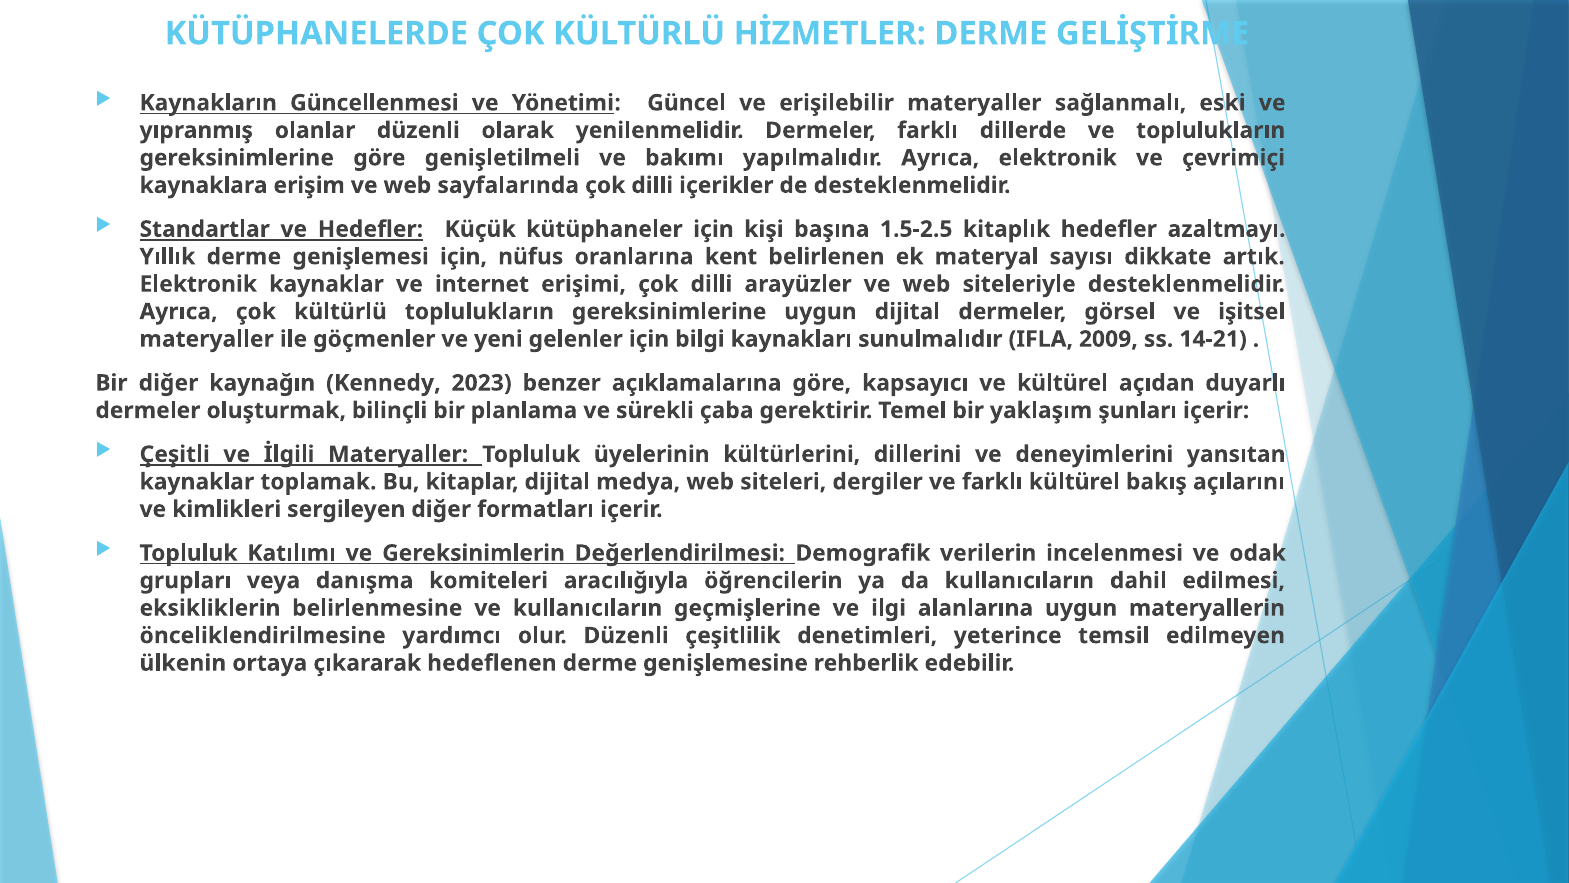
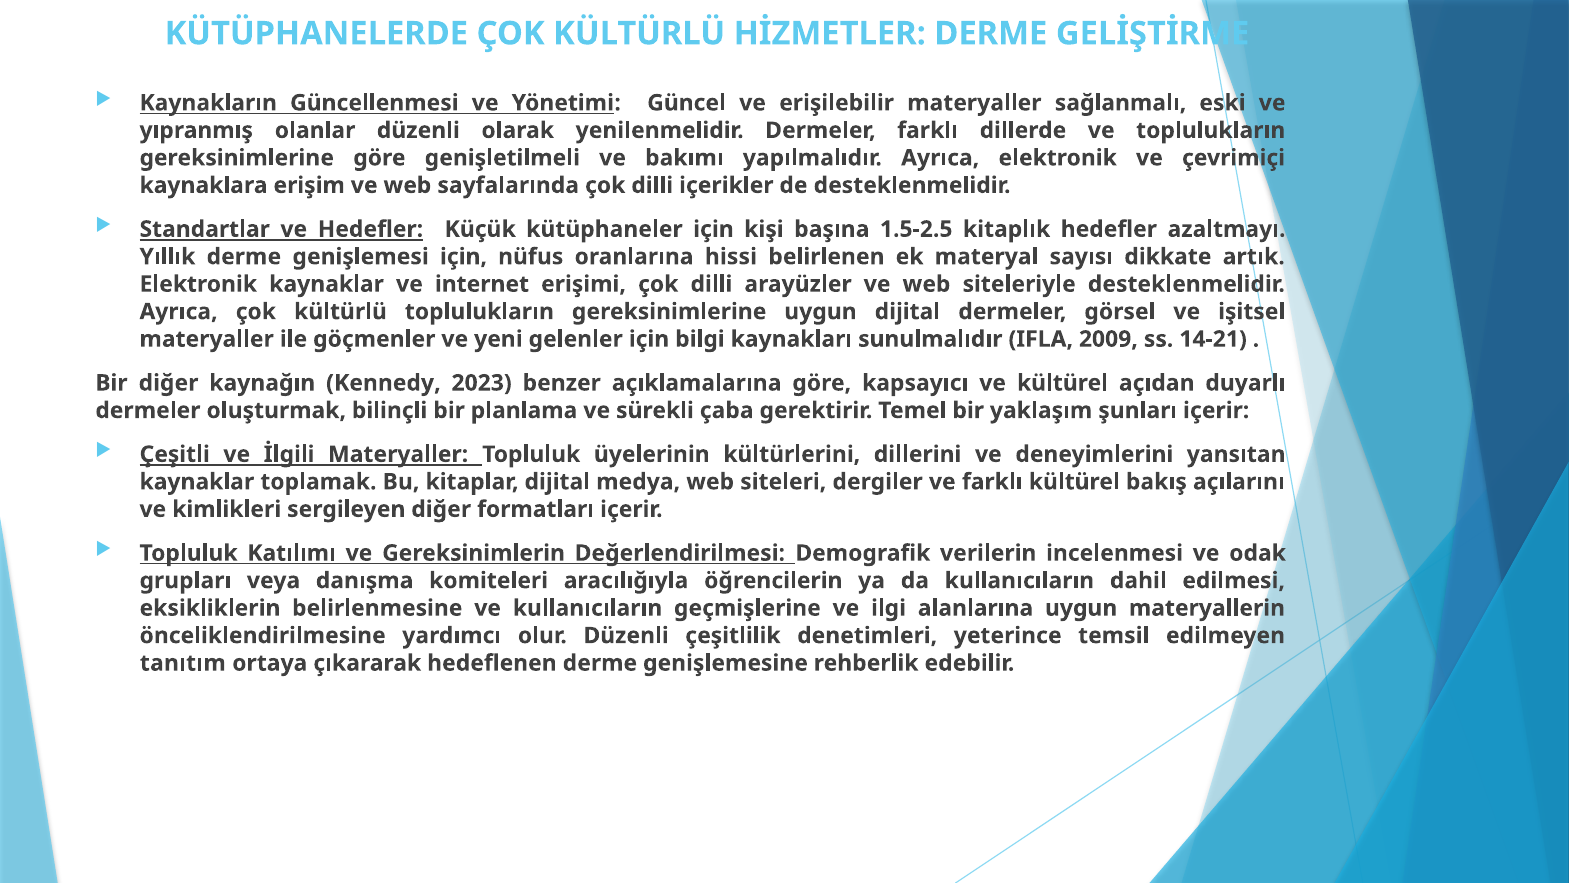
kent: kent -> hissi
ülkenin: ülkenin -> tanıtım
